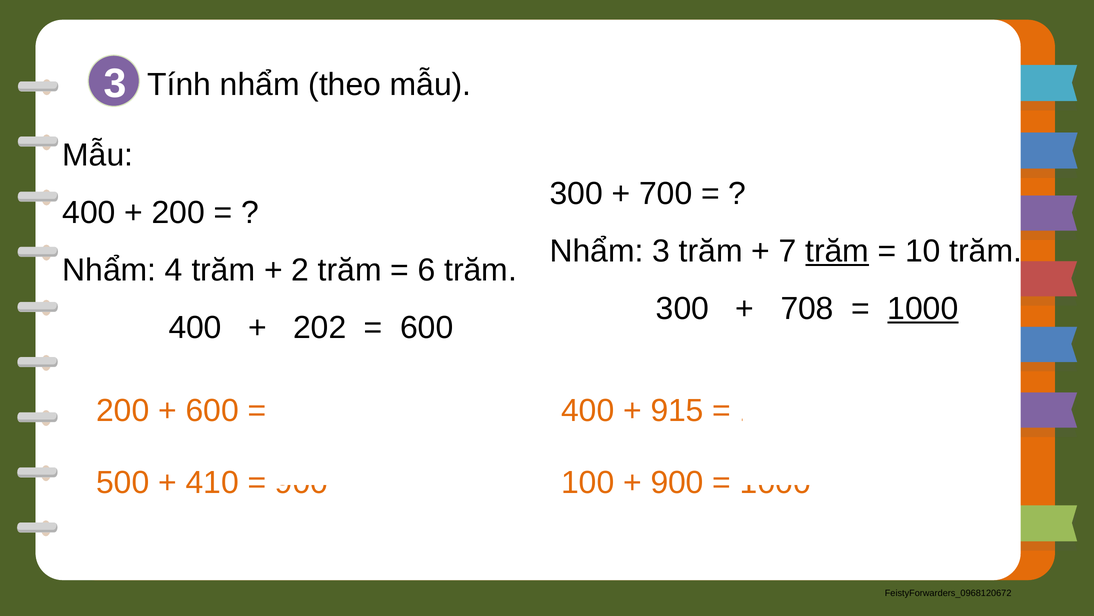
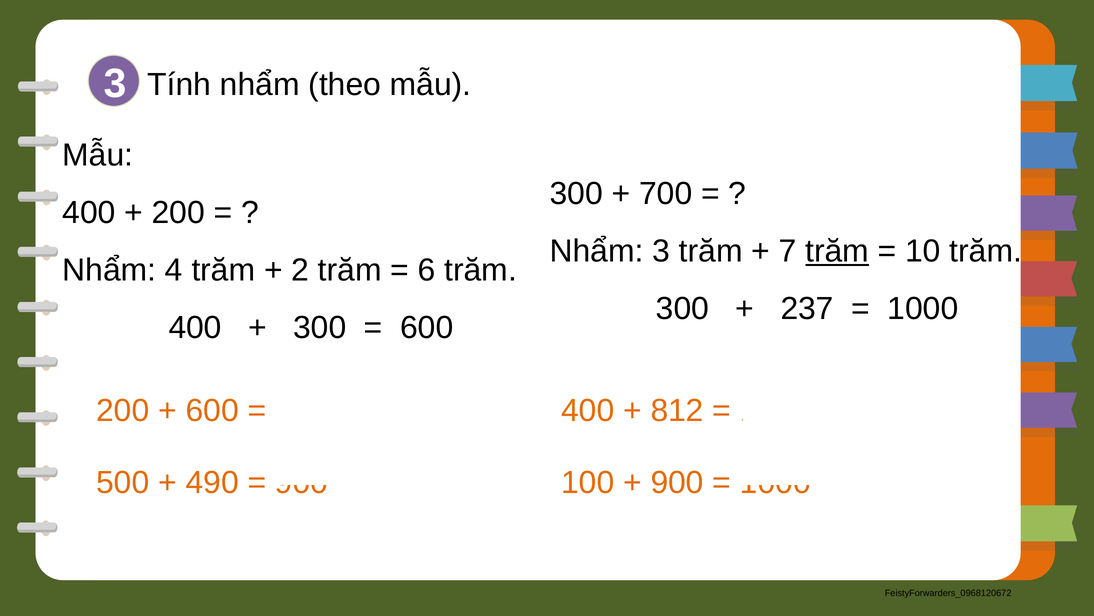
708: 708 -> 237
1000 at (923, 308) underline: present -> none
202 at (320, 328): 202 -> 300
915: 915 -> 812
410: 410 -> 490
